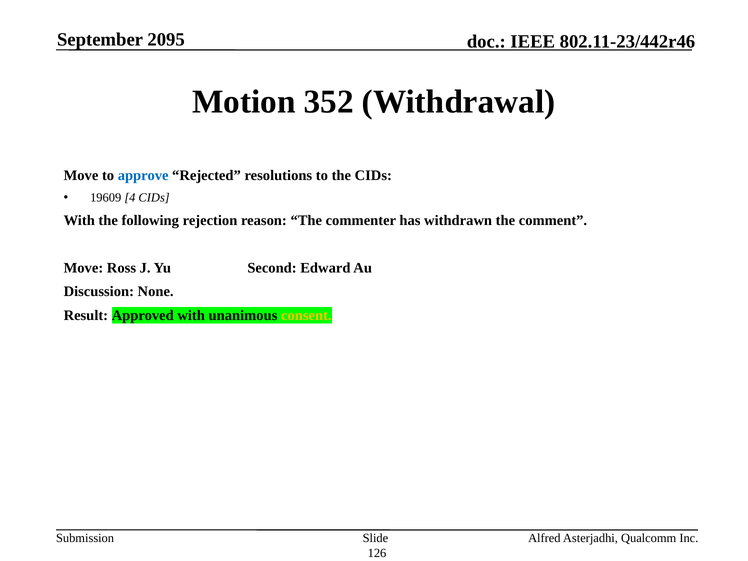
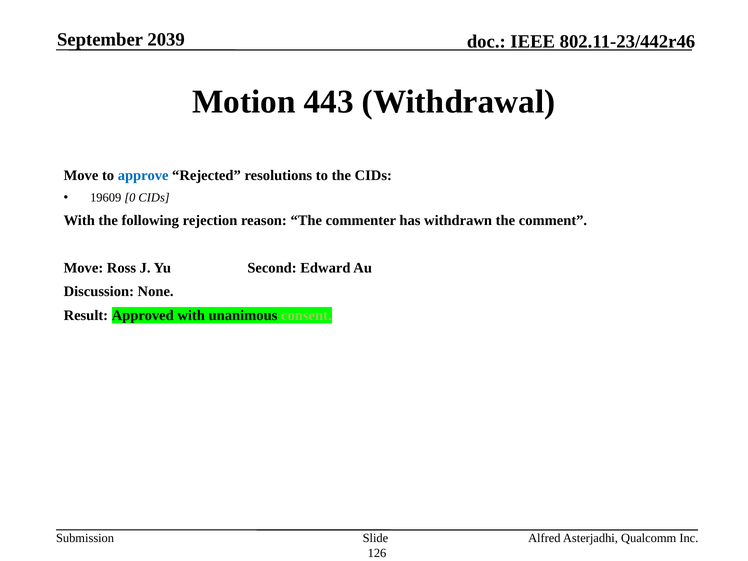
2095: 2095 -> 2039
352: 352 -> 443
4: 4 -> 0
consent colour: yellow -> light green
